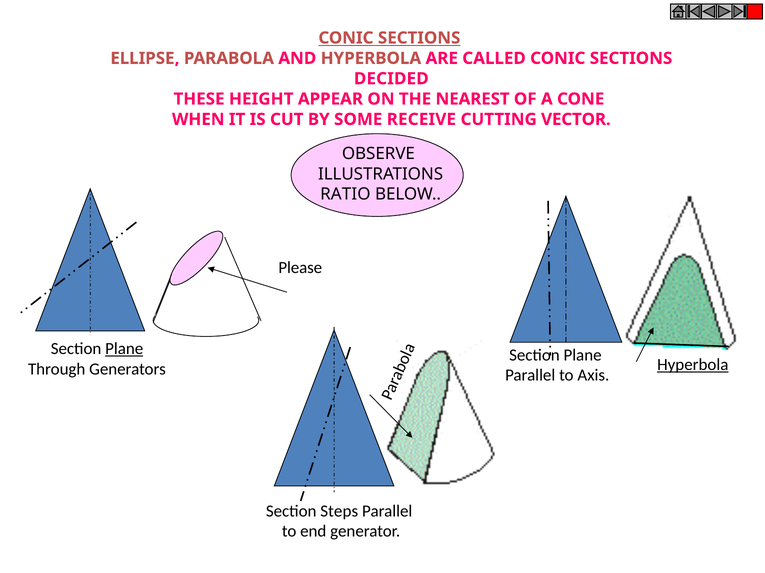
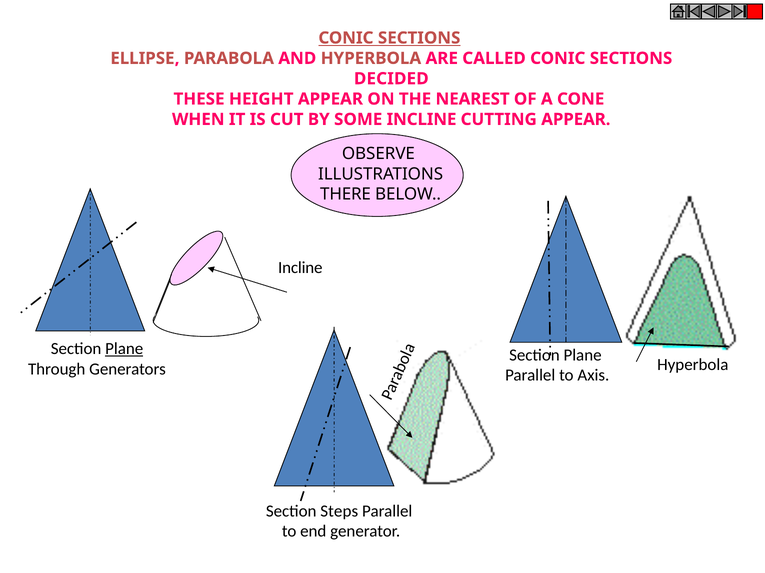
SOME RECEIVE: RECEIVE -> INCLINE
CUTTING VECTOR: VECTOR -> APPEAR
RATIO: RATIO -> THERE
Please at (300, 268): Please -> Incline
Hyperbola at (693, 365) underline: present -> none
